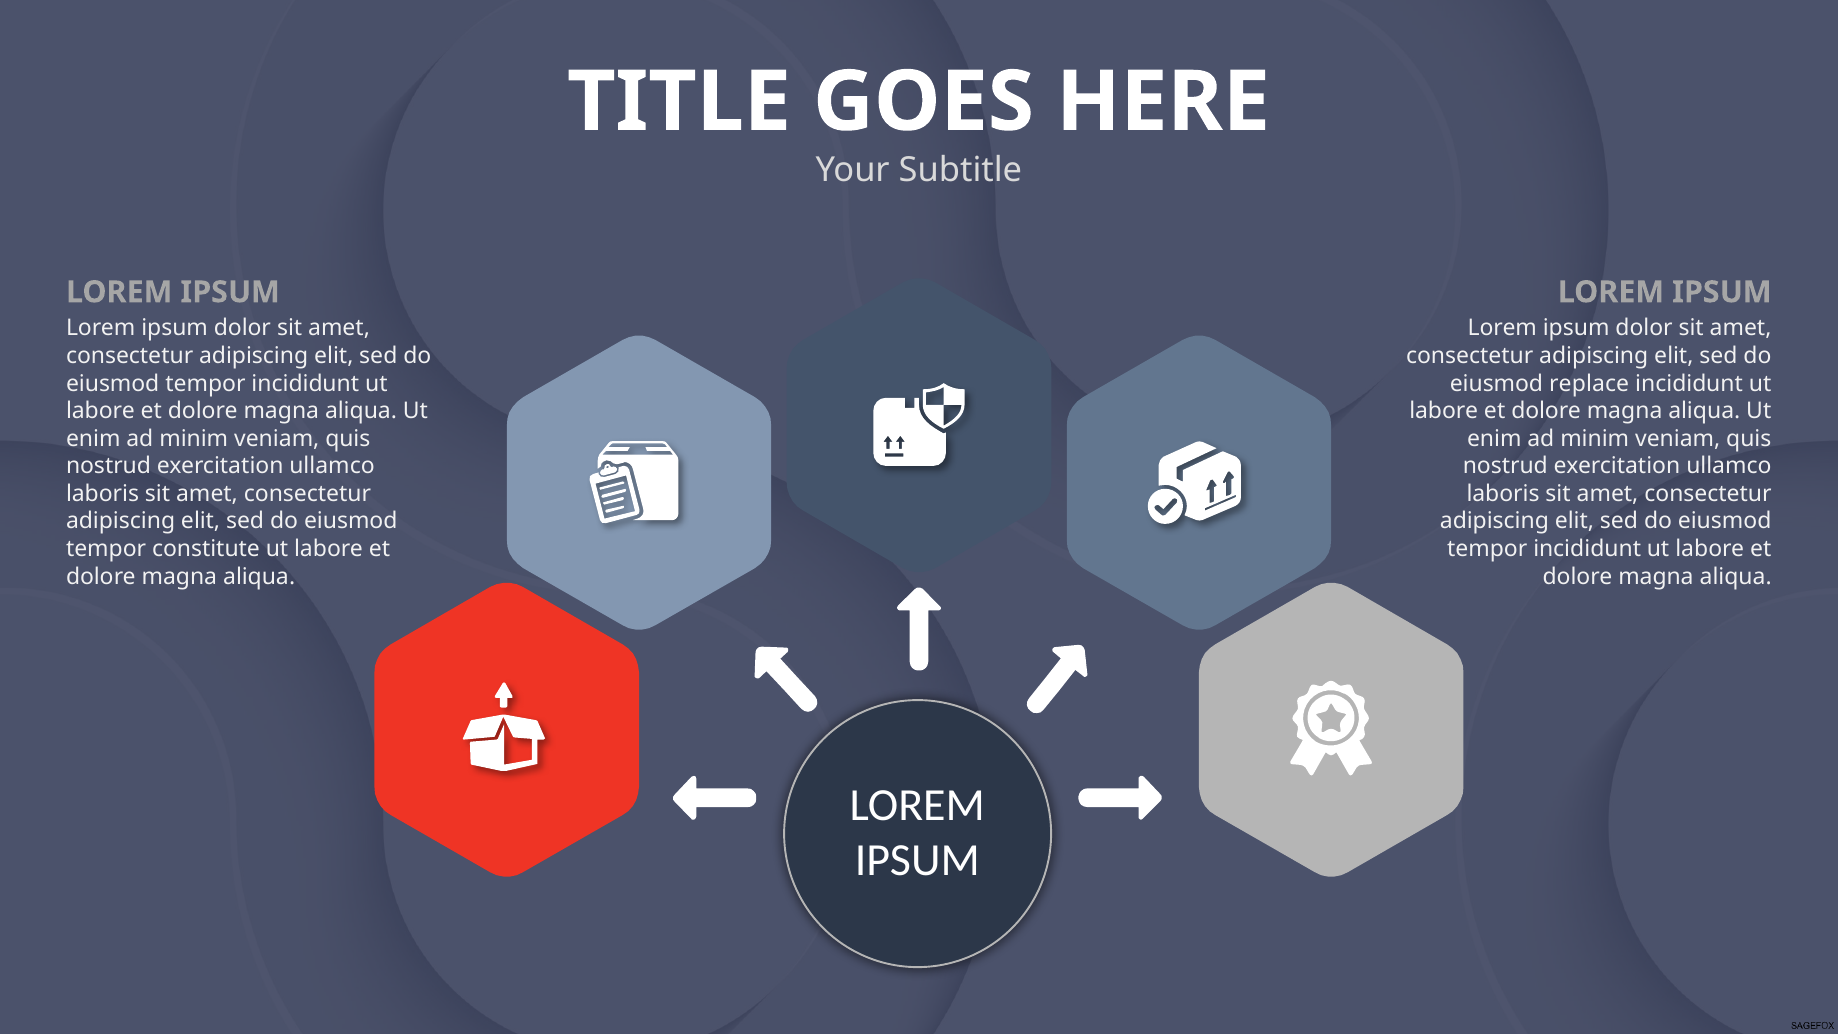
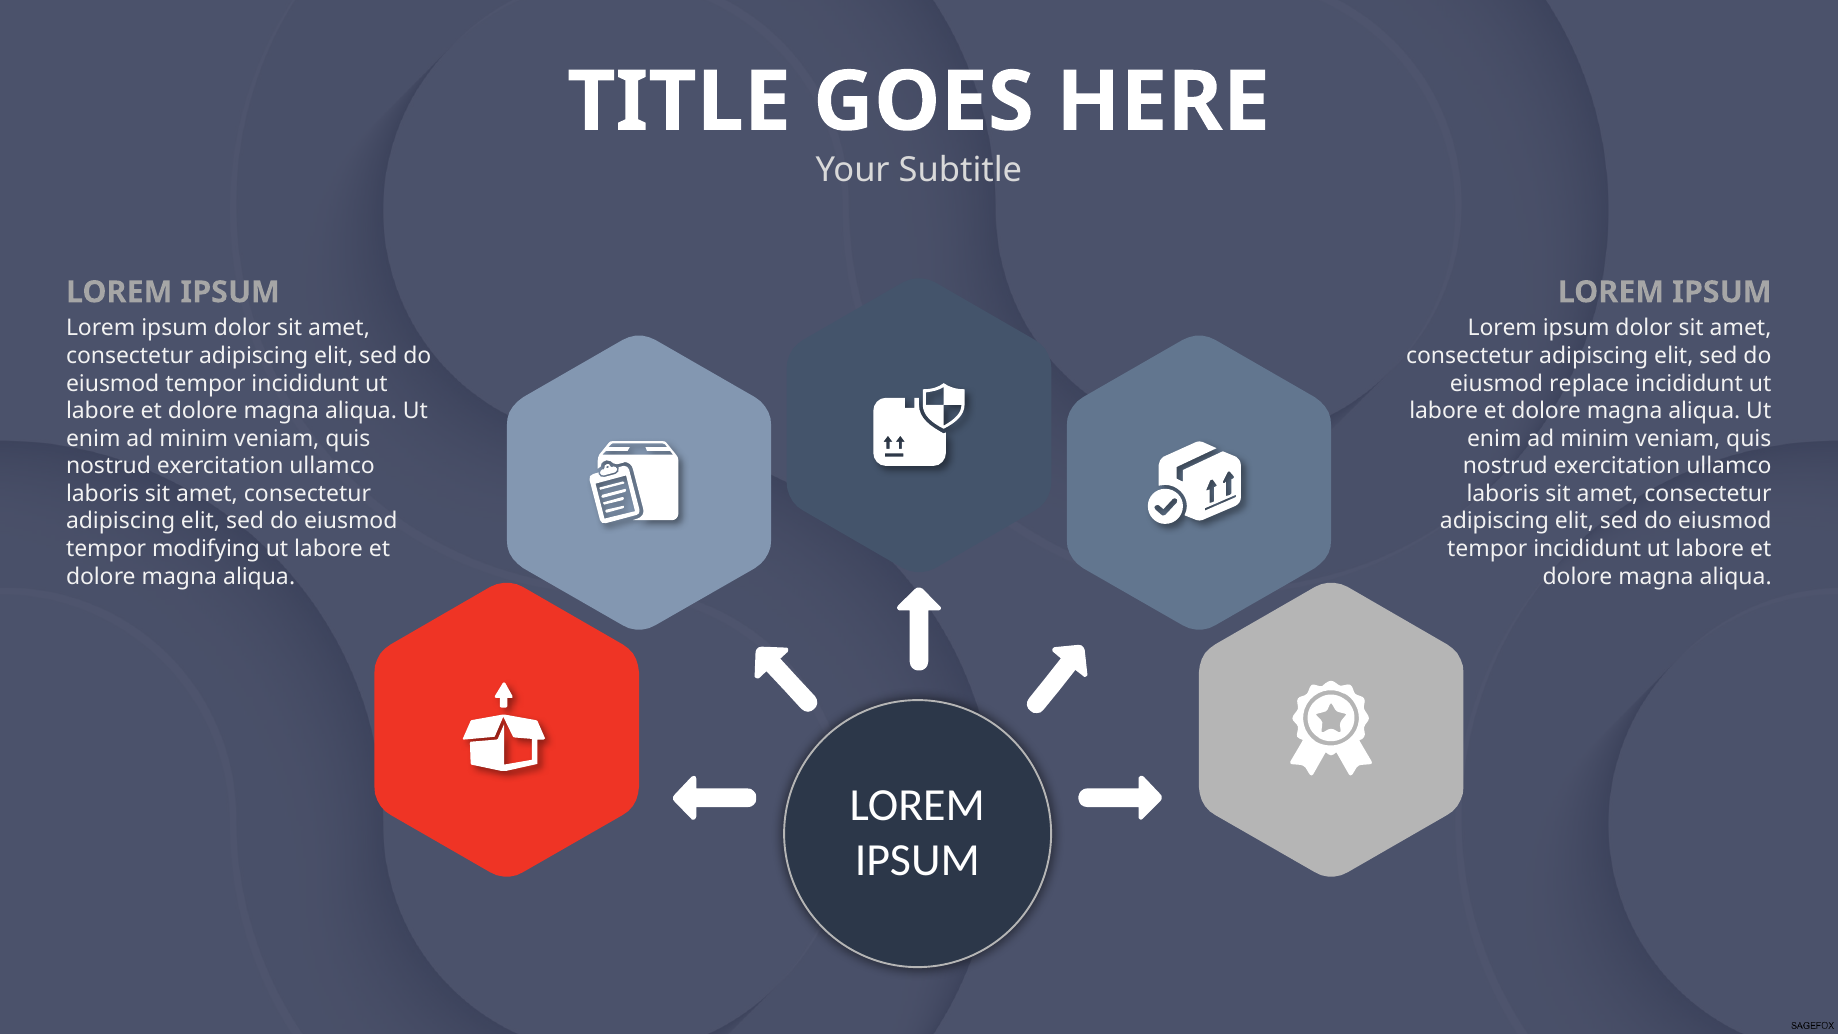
constitute: constitute -> modifying
